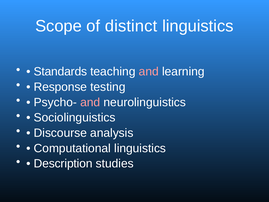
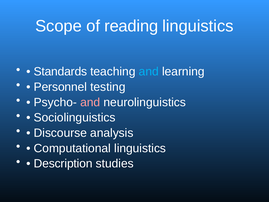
distinct: distinct -> reading
and at (149, 72) colour: pink -> light blue
Response: Response -> Personnel
